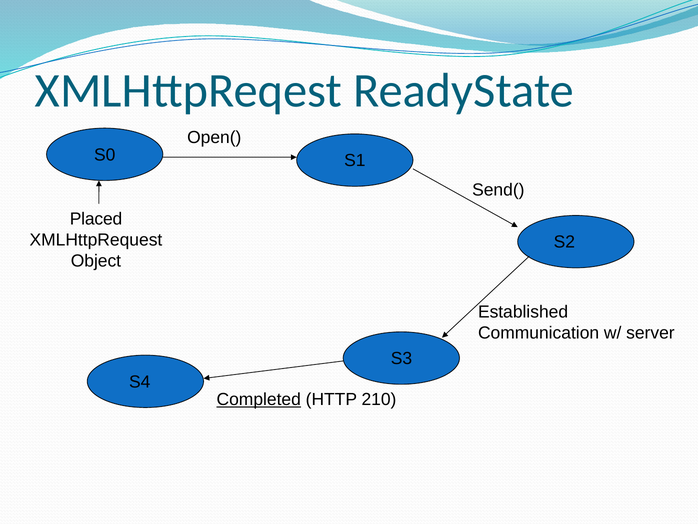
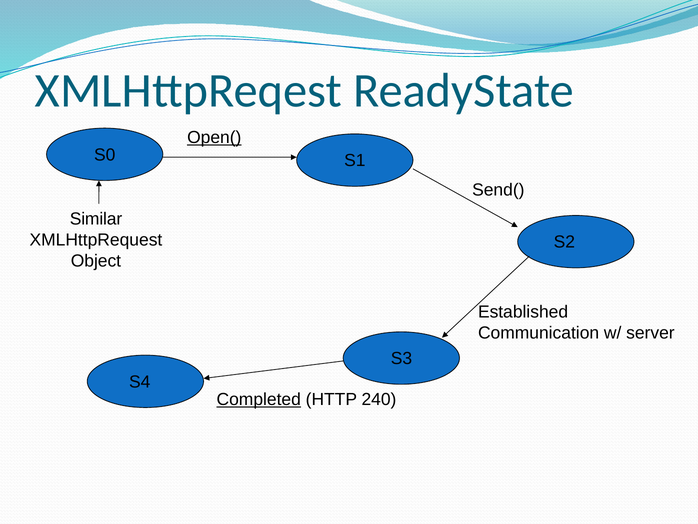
Open( underline: none -> present
Placed: Placed -> Similar
210: 210 -> 240
